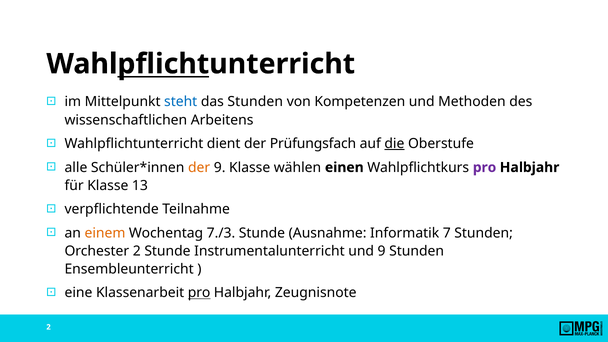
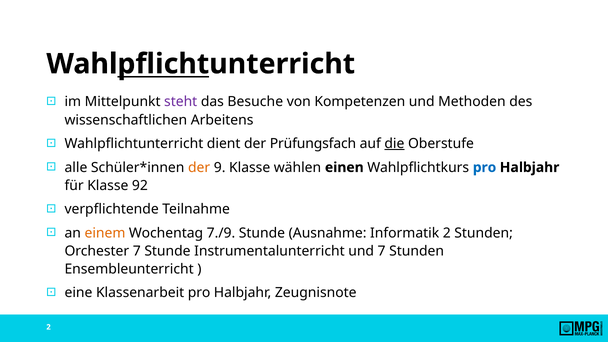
steht colour: blue -> purple
das Stunden: Stunden -> Besuche
pro at (485, 167) colour: purple -> blue
13: 13 -> 92
7./3: 7./3 -> 7./9
Informatik 7: 7 -> 2
Orchester 2: 2 -> 7
und 9: 9 -> 7
pro at (199, 293) underline: present -> none
